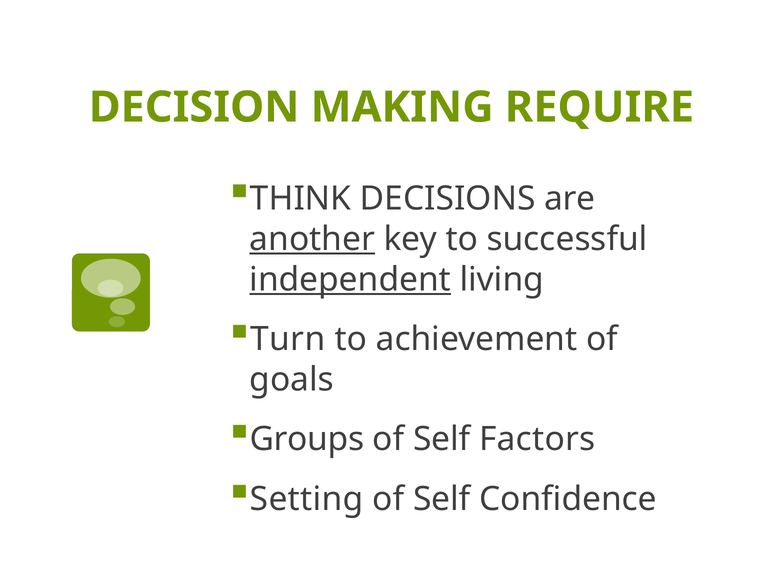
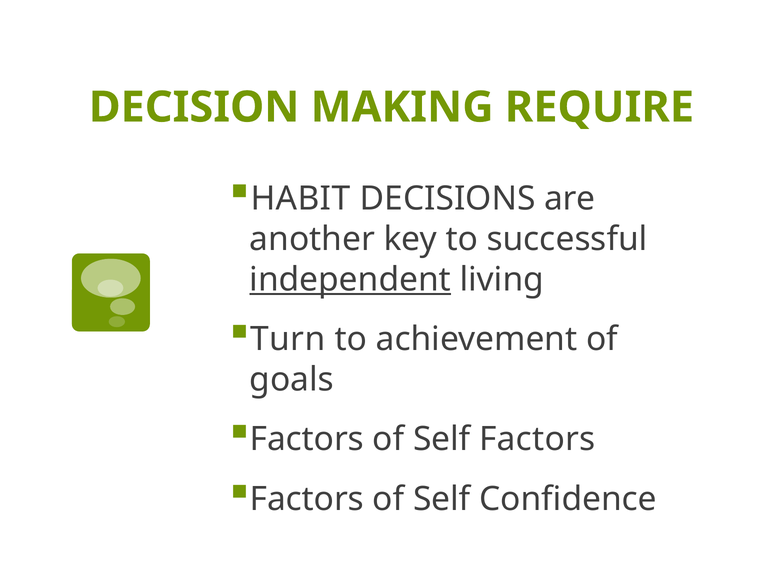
THINK: THINK -> HABIT
another underline: present -> none
Groups at (307, 439): Groups -> Factors
Setting at (307, 499): Setting -> Factors
